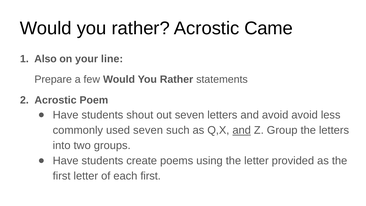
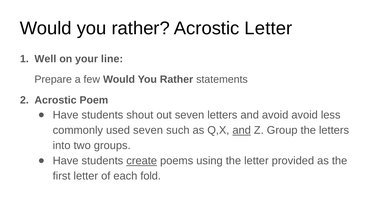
Acrostic Came: Came -> Letter
Also: Also -> Well
create underline: none -> present
each first: first -> fold
